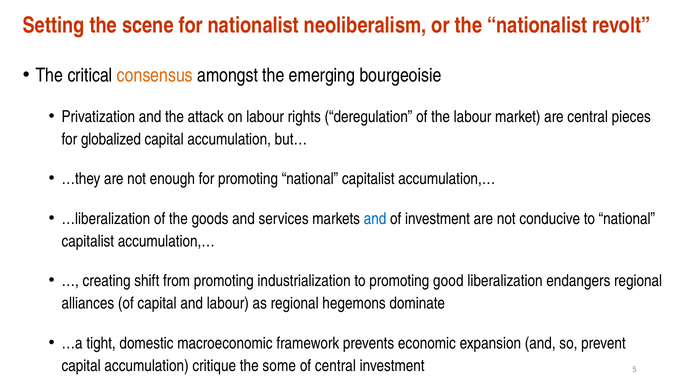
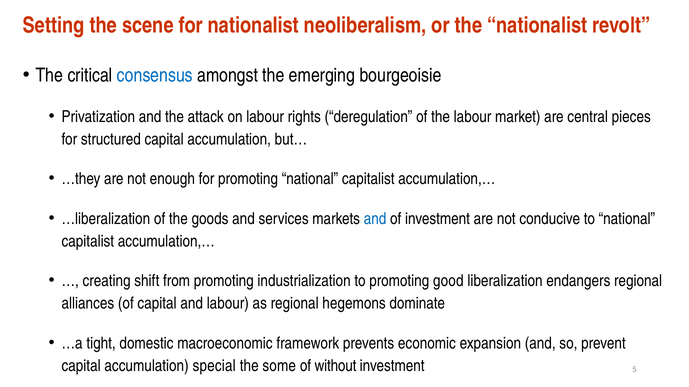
consensus colour: orange -> blue
globalized: globalized -> structured
critique: critique -> special
of central: central -> without
